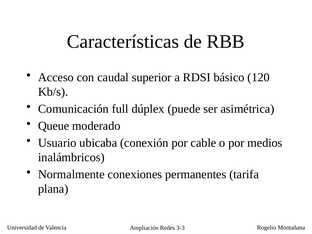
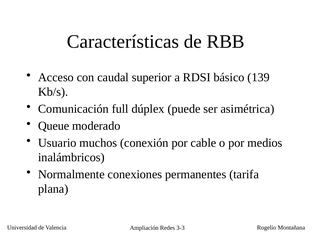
120: 120 -> 139
ubicaba: ubicaba -> muchos
